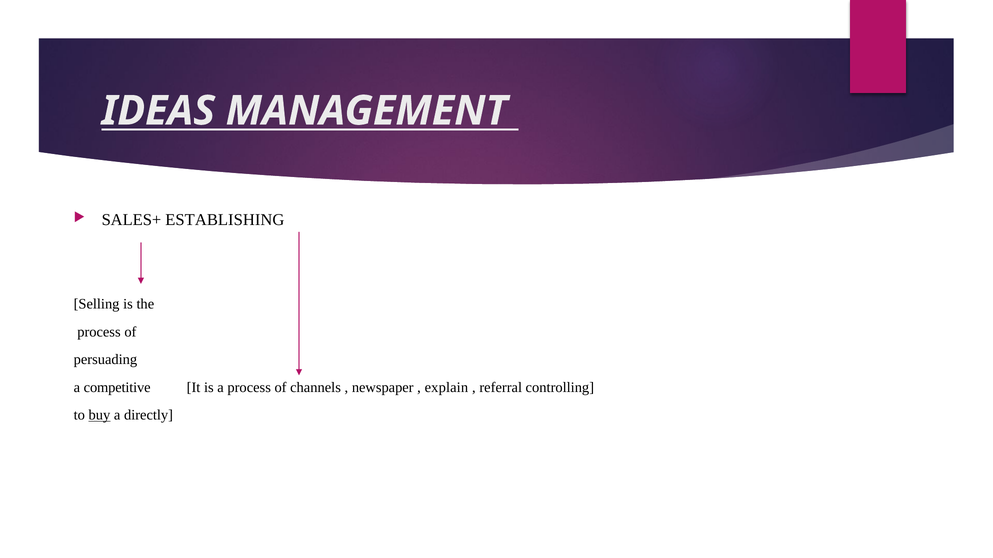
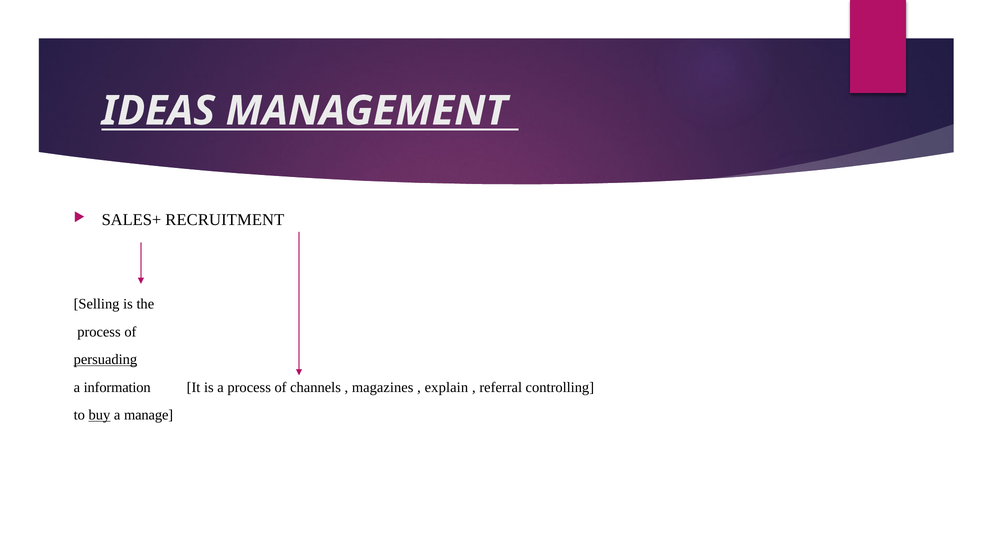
ESTABLISHING: ESTABLISHING -> RECRUITMENT
persuading underline: none -> present
competitive: competitive -> information
newspaper: newspaper -> magazines
directly: directly -> manage
